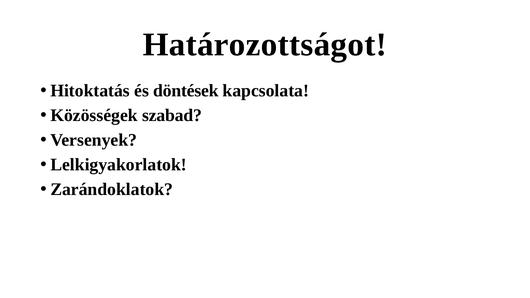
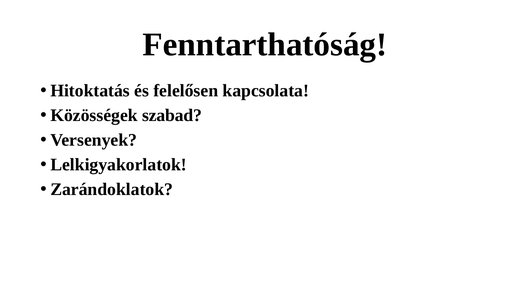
Határozottságot: Határozottságot -> Fenntarthatóság
döntések: döntések -> felelősen
